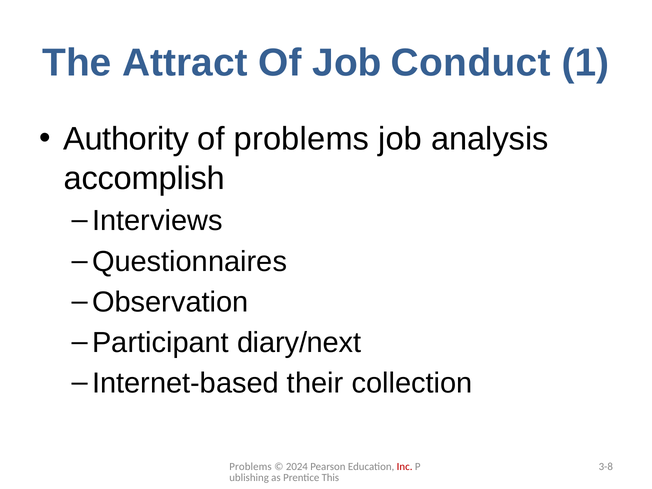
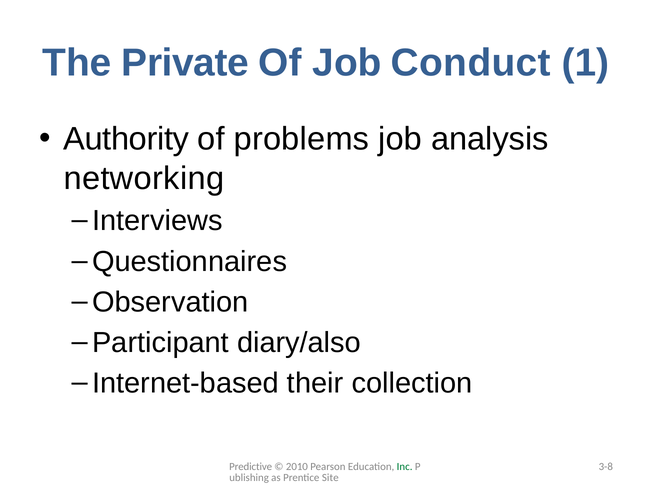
Attract: Attract -> Private
accomplish: accomplish -> networking
diary/next: diary/next -> diary/also
Problems at (251, 467): Problems -> Predictive
2024: 2024 -> 2010
Inc colour: red -> green
This: This -> Site
